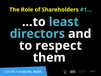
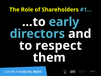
least: least -> early
